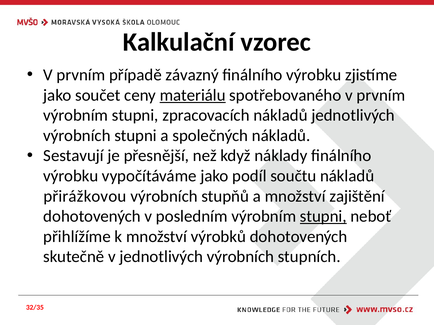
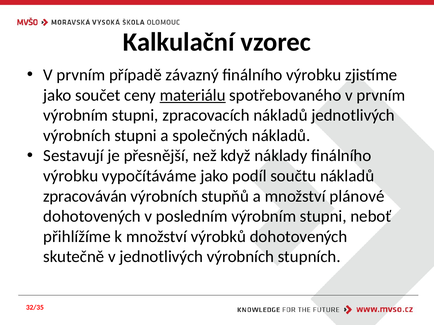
přirážkovou: přirážkovou -> zpracováván
zajištění: zajištění -> plánové
stupni at (323, 217) underline: present -> none
